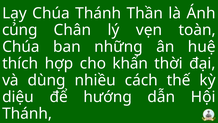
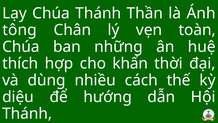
củng: củng -> tông
